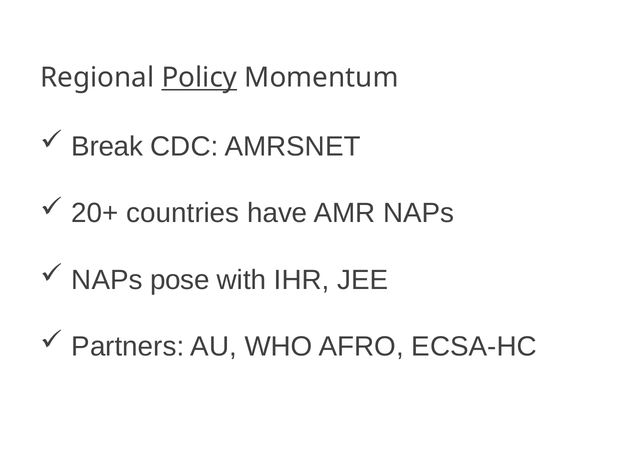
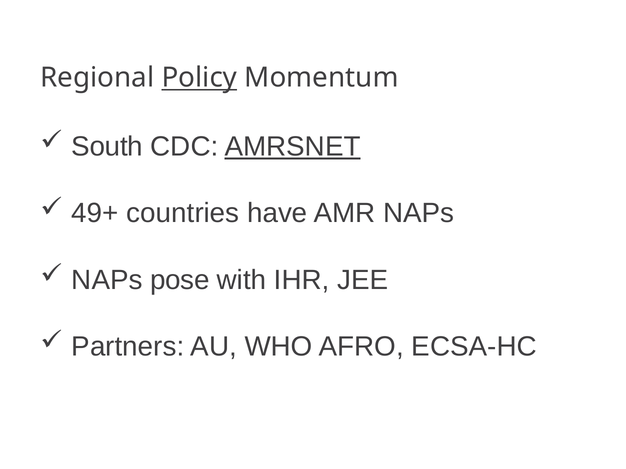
Break: Break -> South
AMRSNET underline: none -> present
20+: 20+ -> 49+
